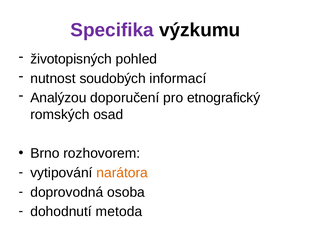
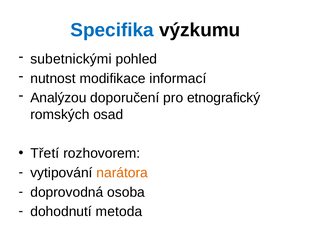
Specifika colour: purple -> blue
životopisných: životopisných -> subetnickými
soudobých: soudobých -> modifikace
Brno: Brno -> Třetí
